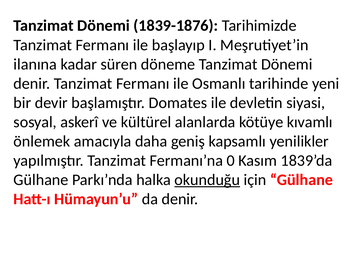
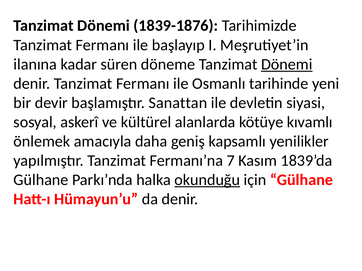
Dönemi at (287, 64) underline: none -> present
Domates: Domates -> Sanattan
0: 0 -> 7
